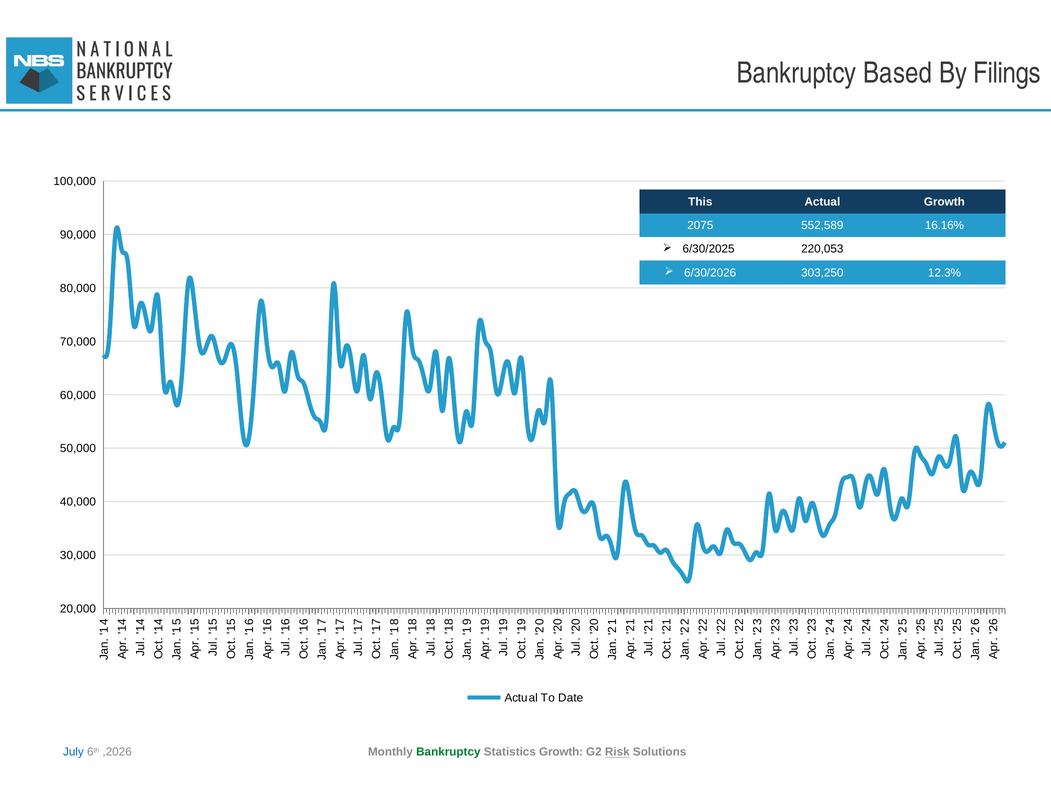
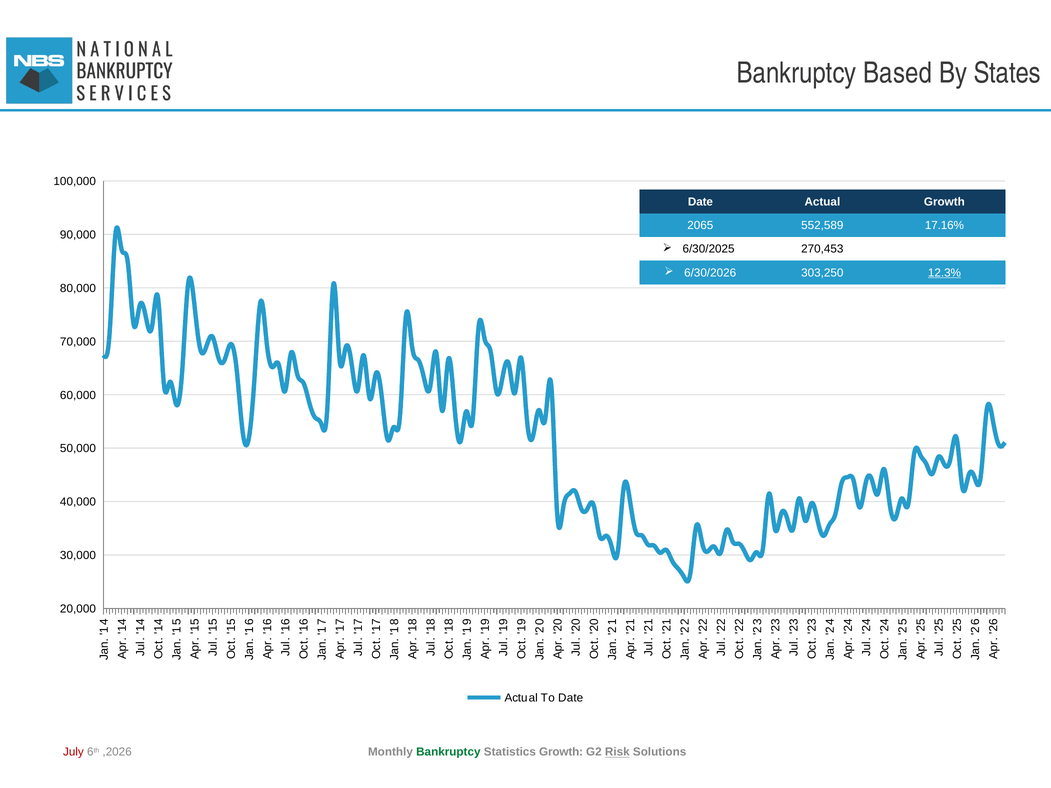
Filings: Filings -> States
This at (700, 202): This -> Date
2075: 2075 -> 2065
16.16%: 16.16% -> 17.16%
220,053: 220,053 -> 270,453
12.3% underline: none -> present
July colour: blue -> red
